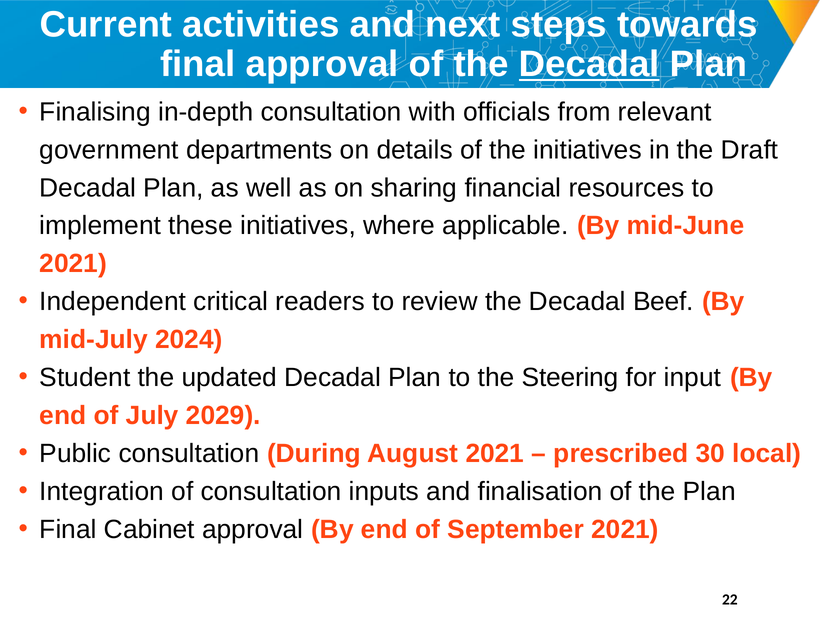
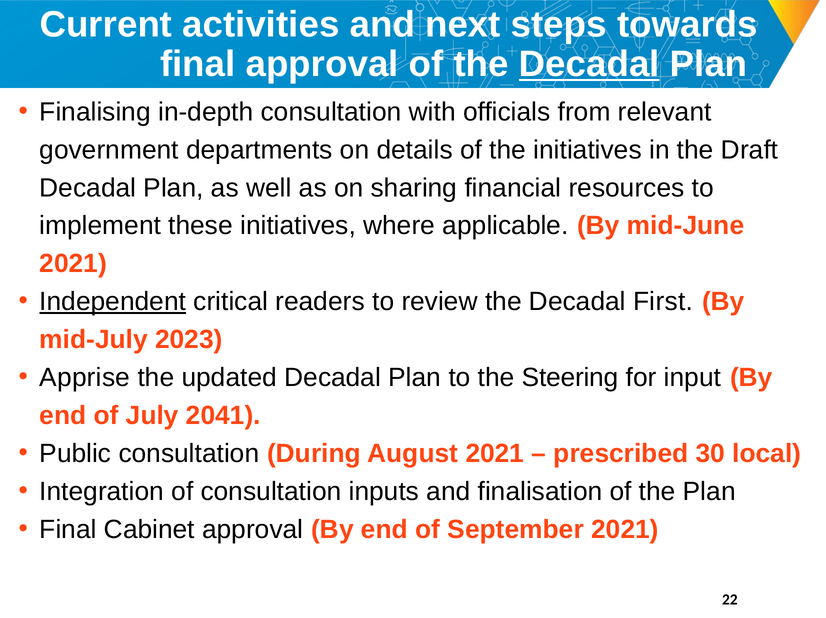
Independent underline: none -> present
Beef: Beef -> First
2024: 2024 -> 2023
Student: Student -> Apprise
2029: 2029 -> 2041
